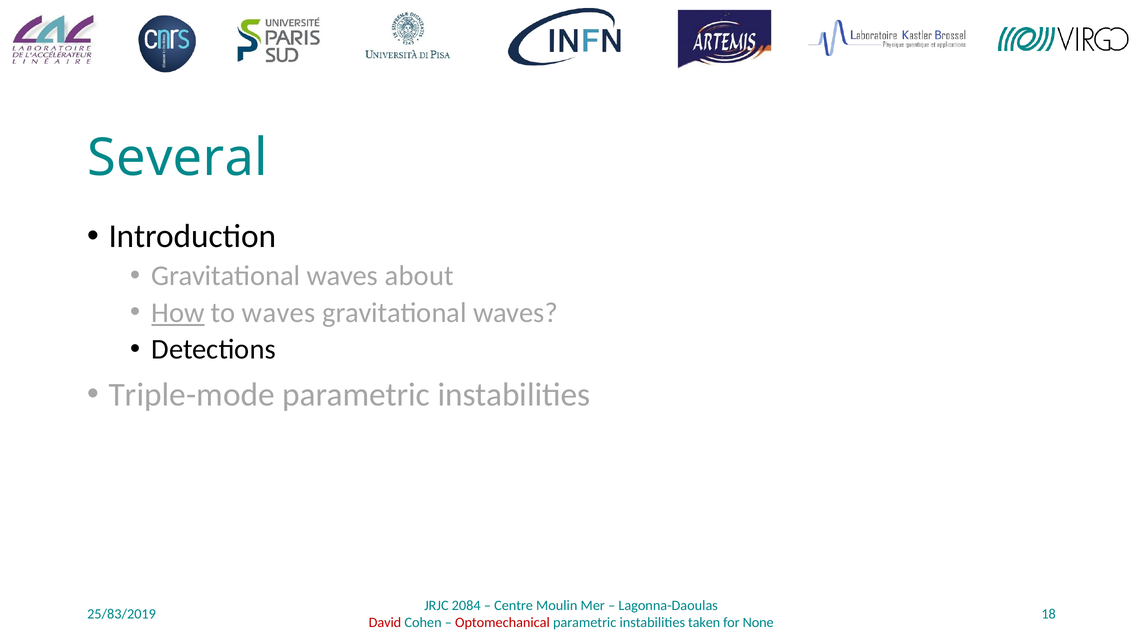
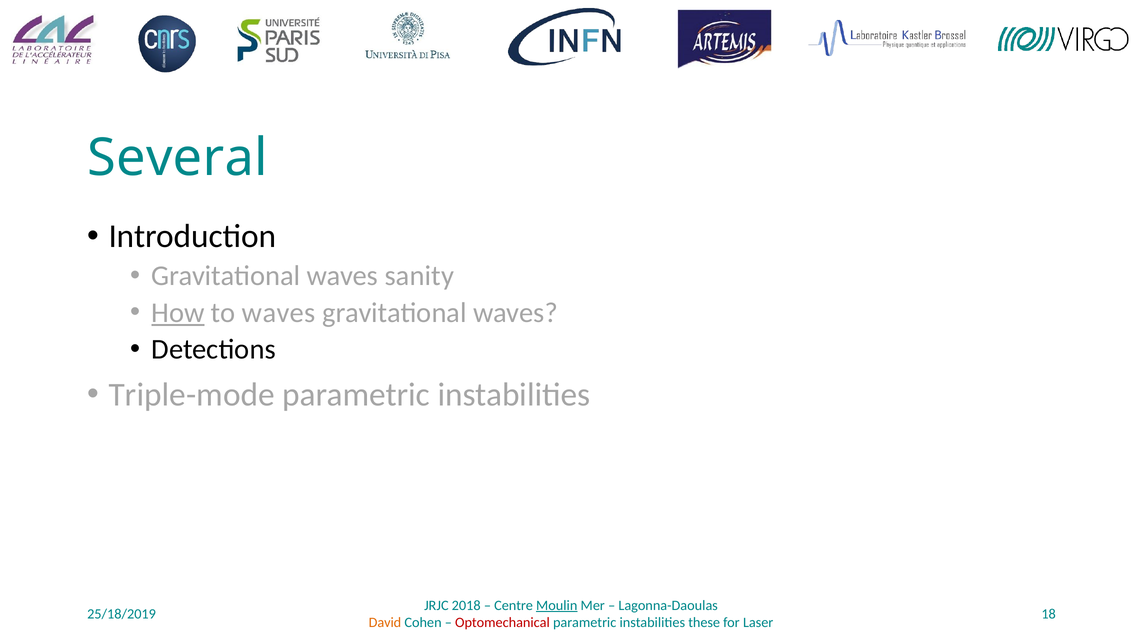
about: about -> sanity
2084: 2084 -> 2018
Moulin underline: none -> present
25/83/2019: 25/83/2019 -> 25/18/2019
David colour: red -> orange
taken: taken -> these
None: None -> Laser
